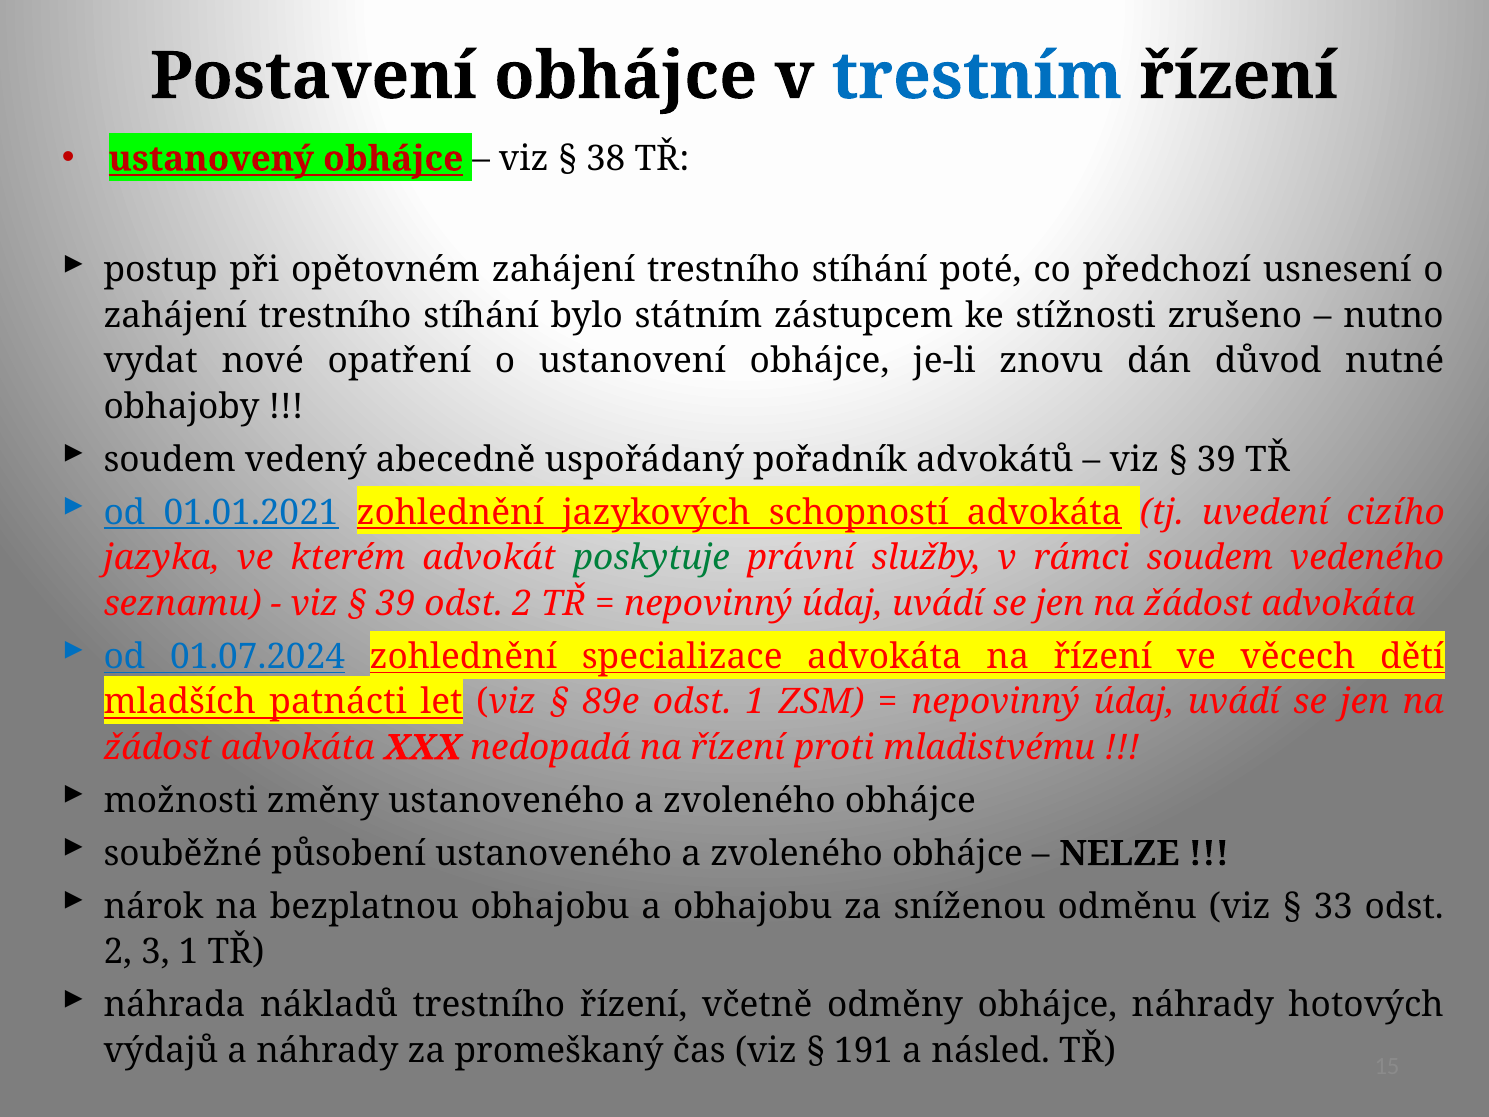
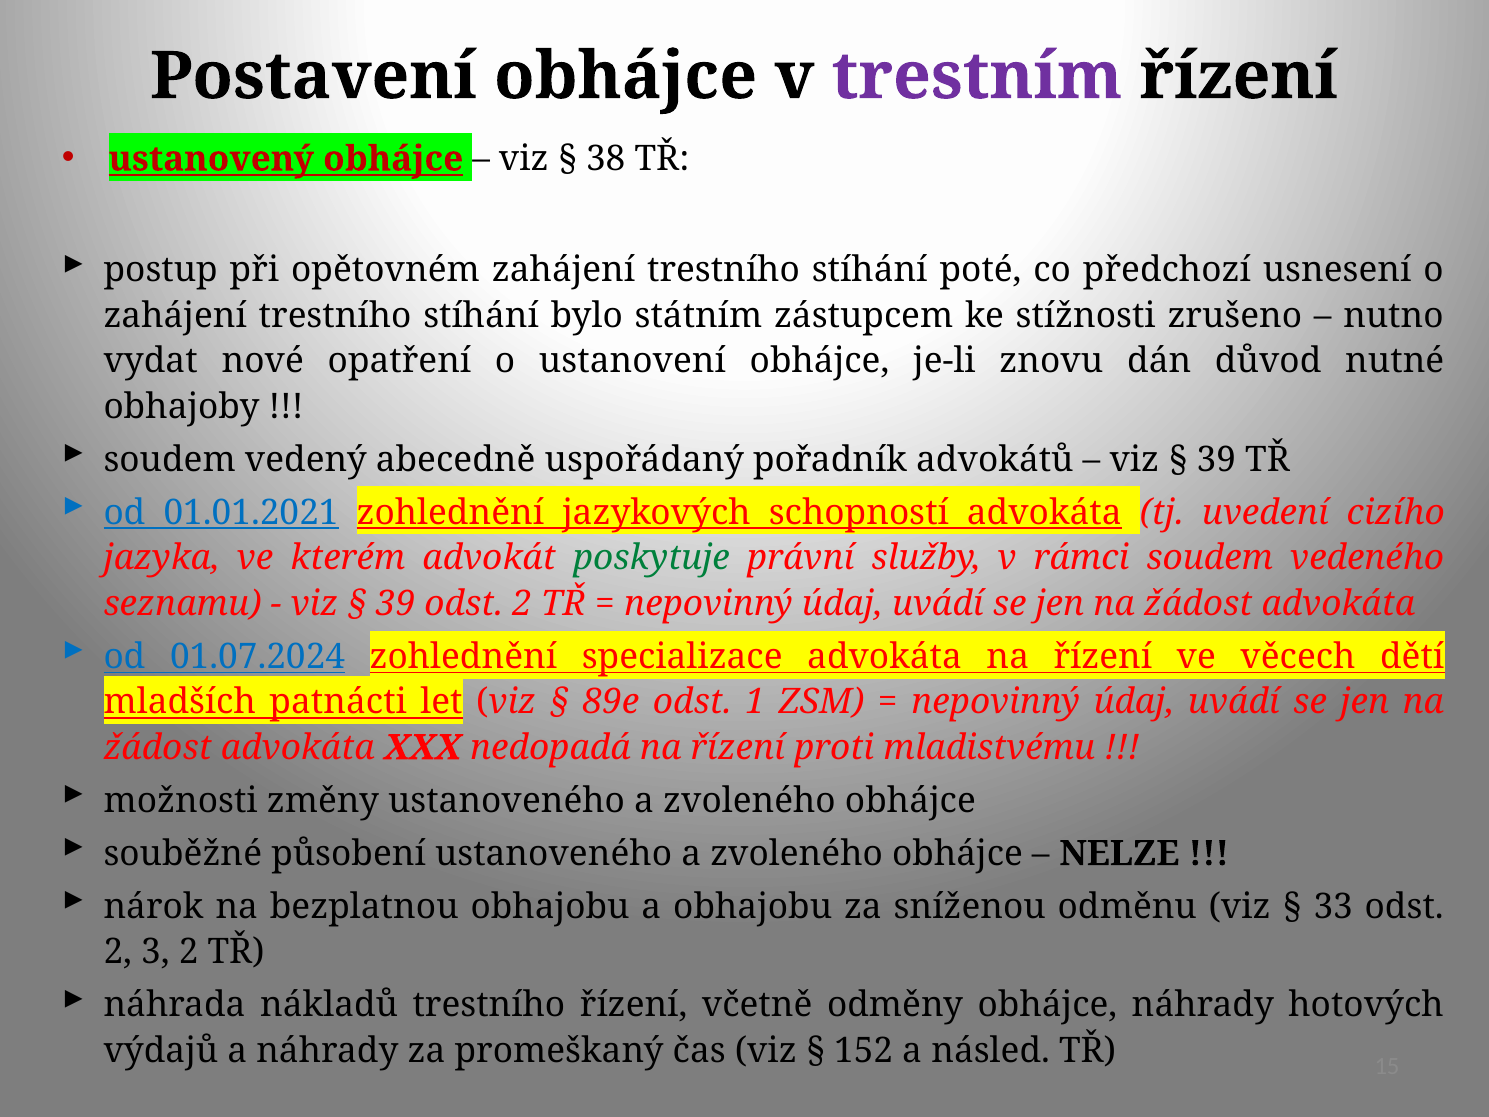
trestním colour: blue -> purple
3 1: 1 -> 2
191: 191 -> 152
